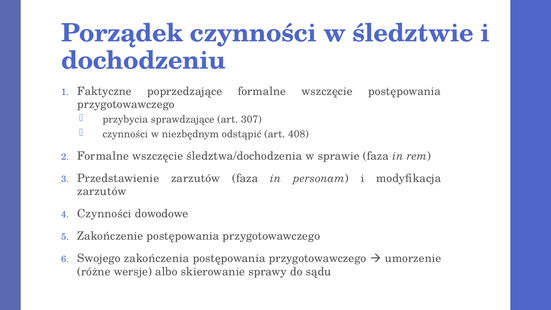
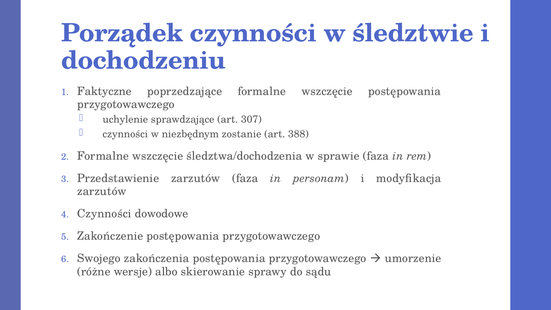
przybycia: przybycia -> uchylenie
odstąpić: odstąpić -> zostanie
408: 408 -> 388
